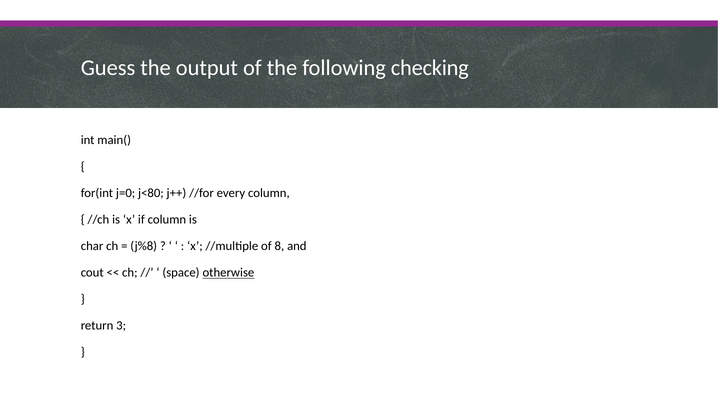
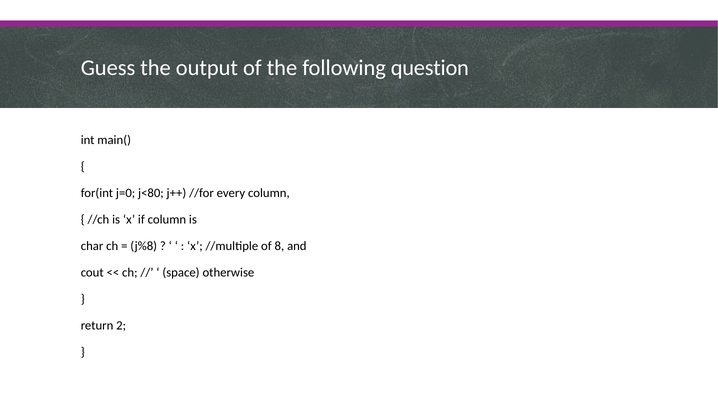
checking: checking -> question
otherwise underline: present -> none
3: 3 -> 2
